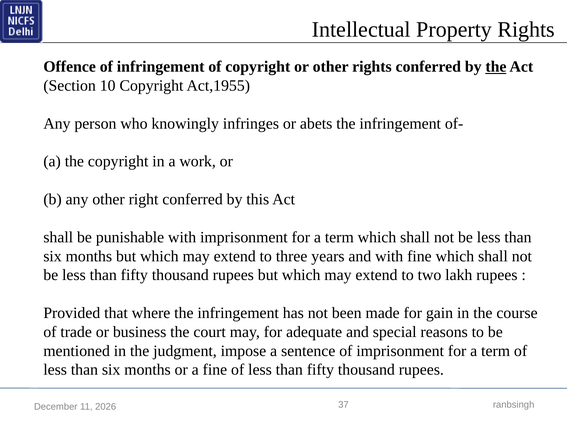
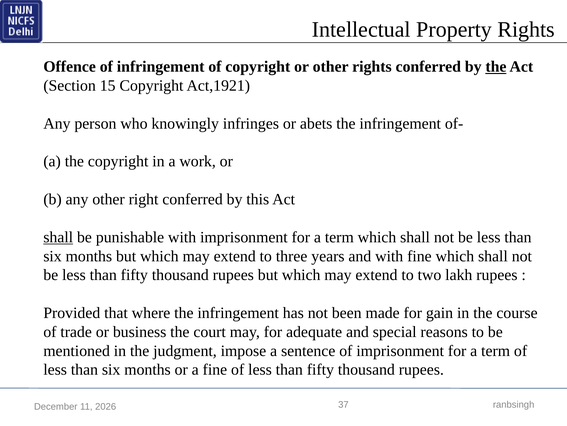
10: 10 -> 15
Act,1955: Act,1955 -> Act,1921
shall at (58, 237) underline: none -> present
